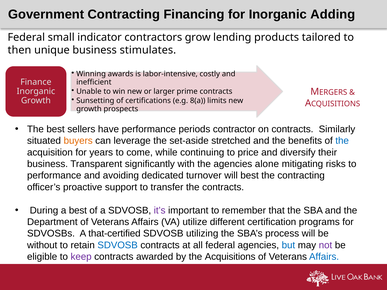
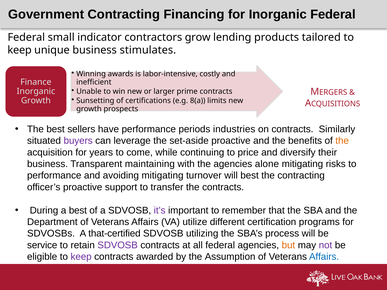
Inorganic Adding: Adding -> Federal
then at (19, 50): then -> keep
contractor: contractor -> industries
buyers colour: orange -> purple
set-aside stretched: stretched -> proactive
the at (342, 141) colour: blue -> orange
significantly: significantly -> maintaining
avoiding dedicated: dedicated -> mitigating
without: without -> service
SDVOSB at (118, 245) colour: blue -> purple
but colour: blue -> orange
Acquisitions: Acquisitions -> Assumption
